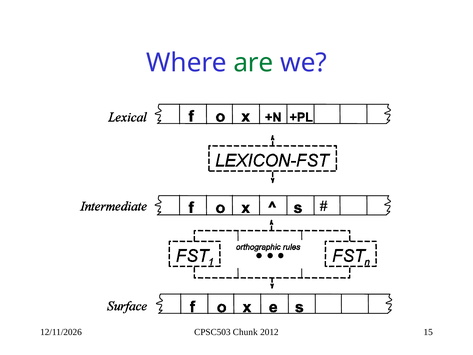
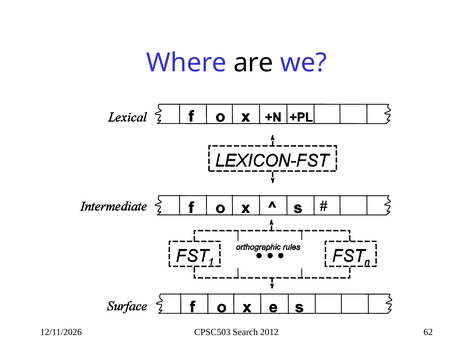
are colour: green -> black
Chunk: Chunk -> Search
15: 15 -> 62
